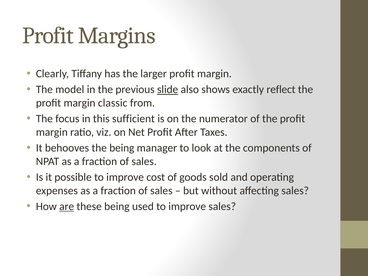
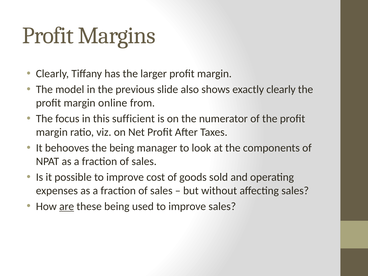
slide underline: present -> none
exactly reflect: reflect -> clearly
classic: classic -> online
